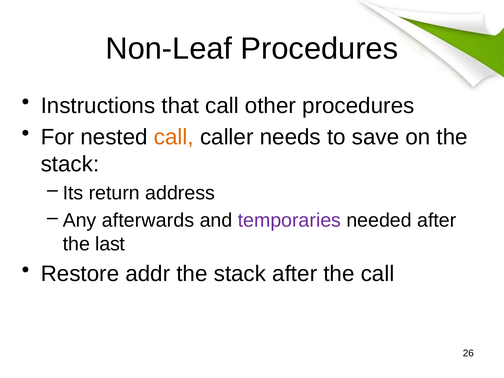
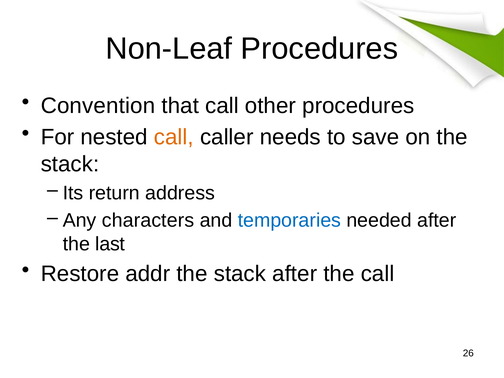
Instructions: Instructions -> Convention
afterwards: afterwards -> characters
temporaries colour: purple -> blue
